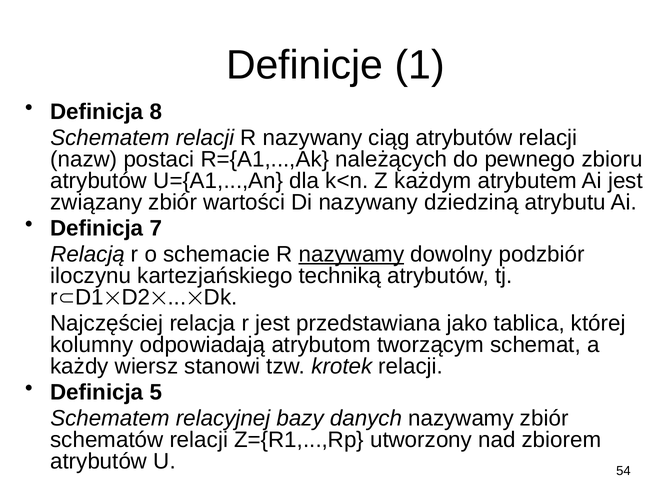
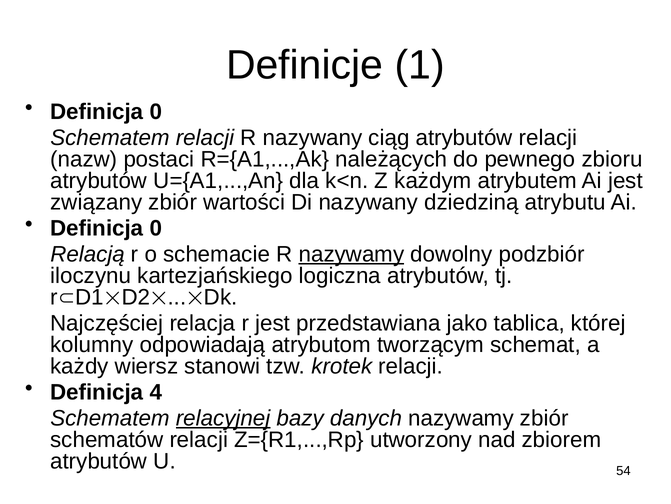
8 at (156, 112): 8 -> 0
7 at (156, 228): 7 -> 0
techniką: techniką -> logiczna
5: 5 -> 4
relacyjnej underline: none -> present
